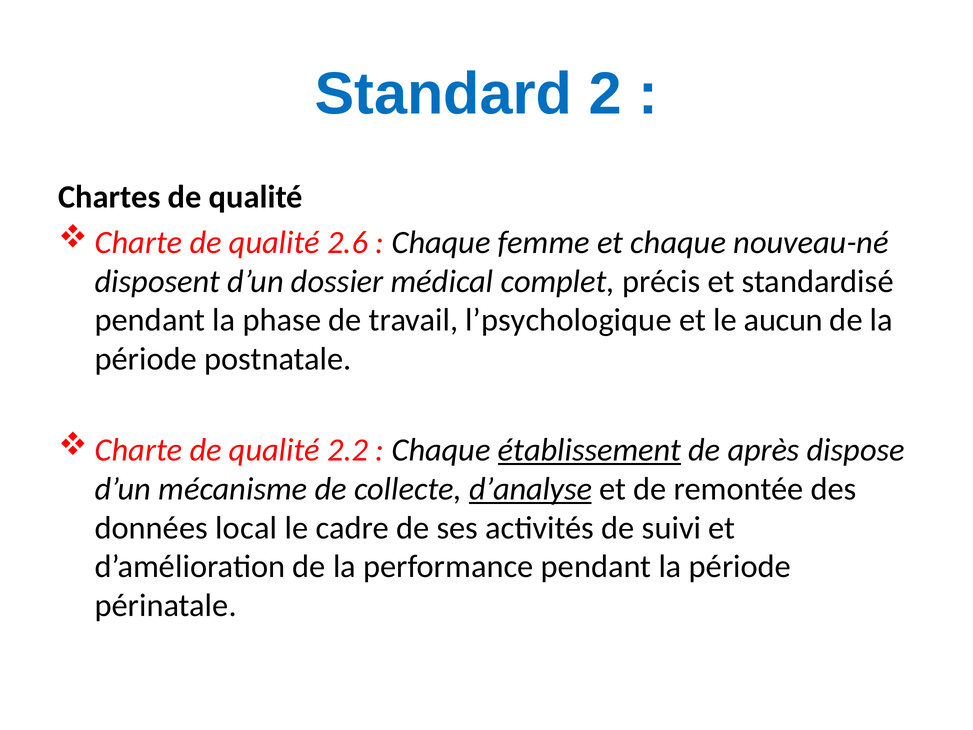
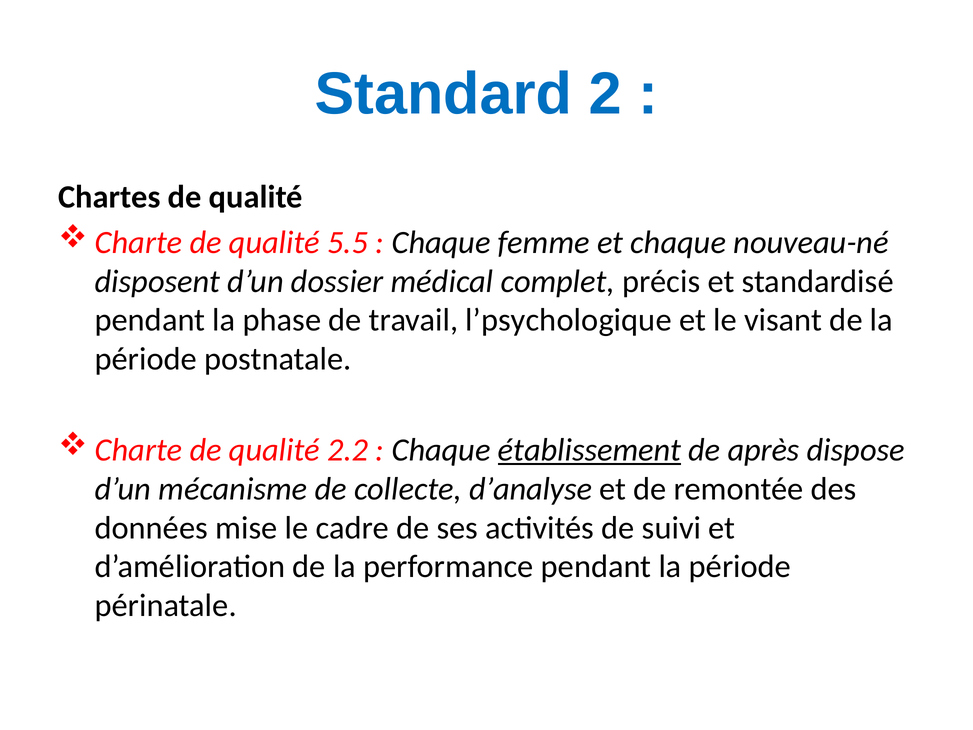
2.6: 2.6 -> 5.5
aucun: aucun -> visant
d’analyse underline: present -> none
local: local -> mise
